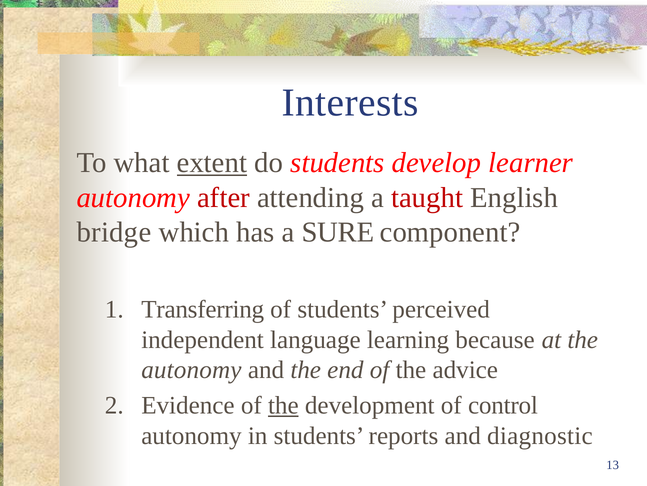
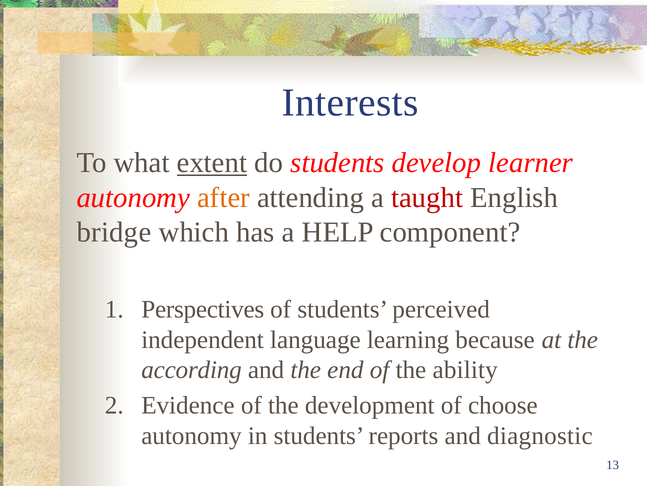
after colour: red -> orange
SURE: SURE -> HELP
Transferring: Transferring -> Perspectives
autonomy at (191, 370): autonomy -> according
advice: advice -> ability
the at (283, 405) underline: present -> none
control: control -> choose
